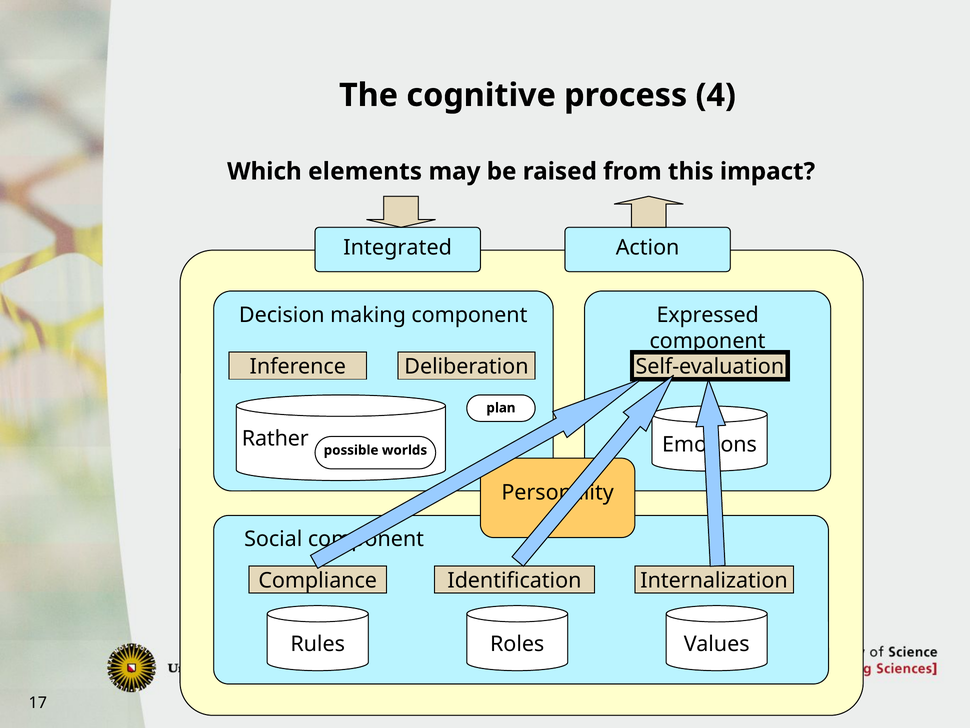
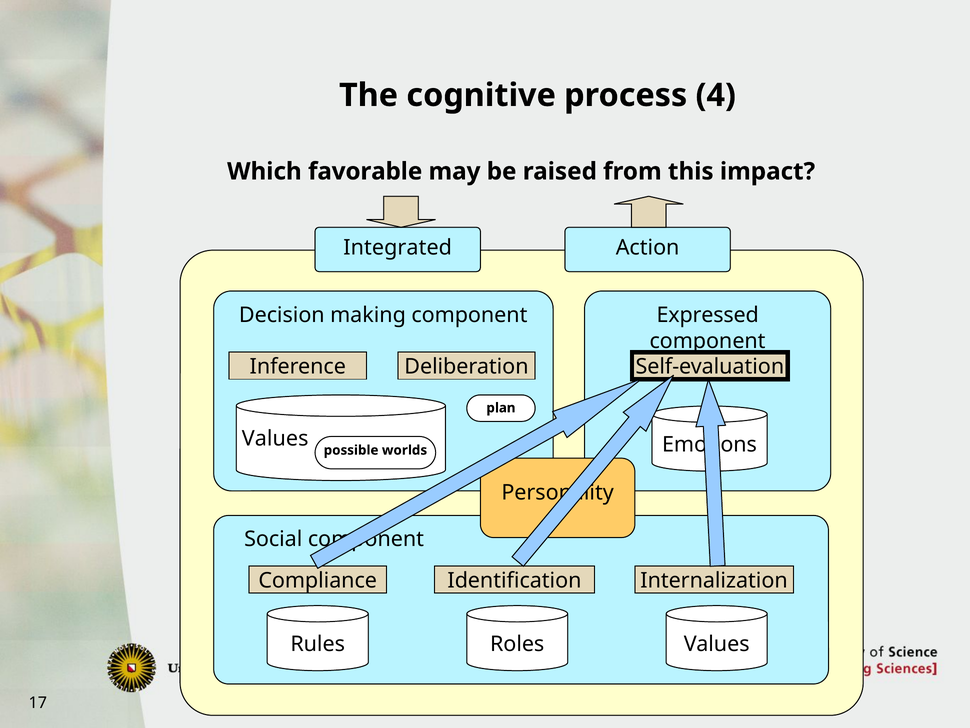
elements: elements -> favorable
Rather at (275, 438): Rather -> Values
